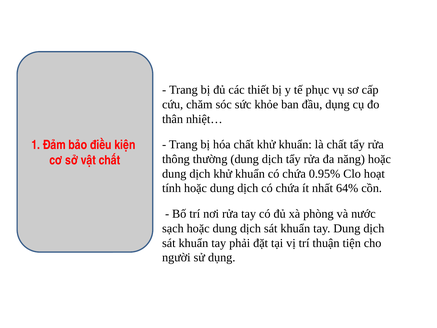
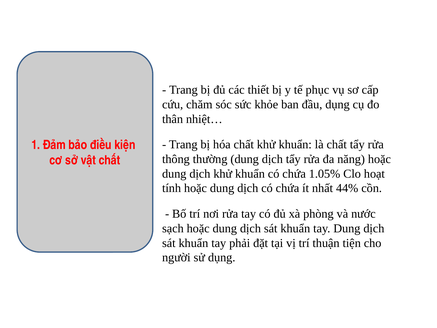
0.95%: 0.95% -> 1.05%
64%: 64% -> 44%
